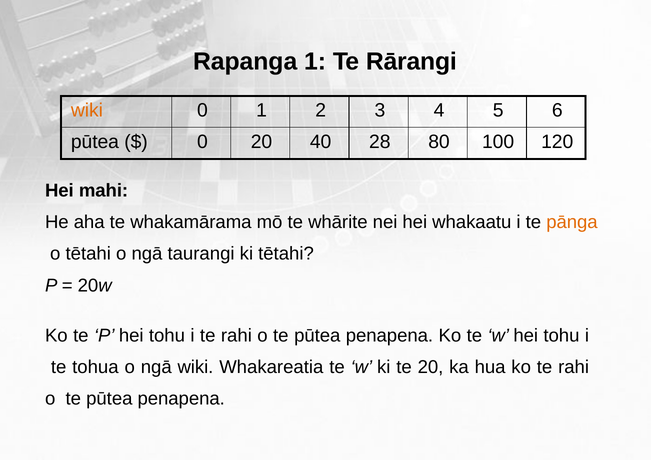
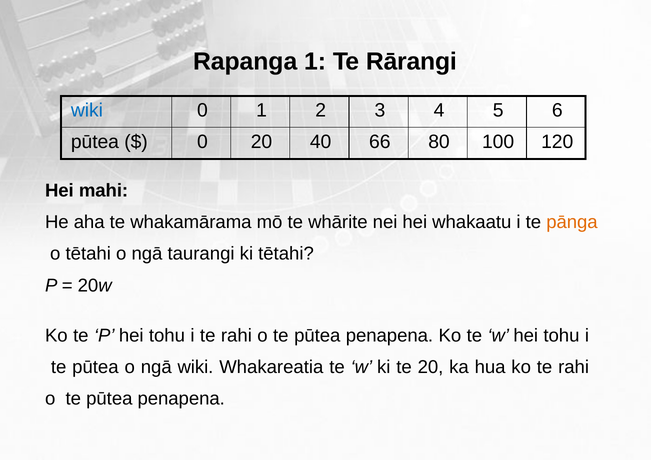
wiki at (87, 110) colour: orange -> blue
28: 28 -> 66
tohua at (95, 367): tohua -> pūtea
